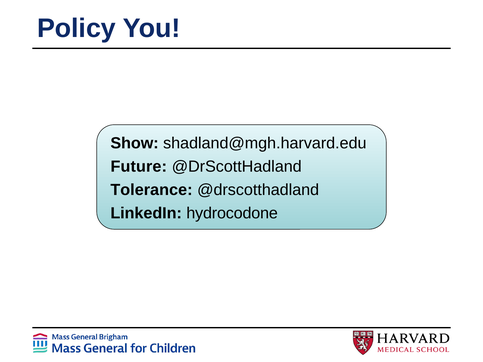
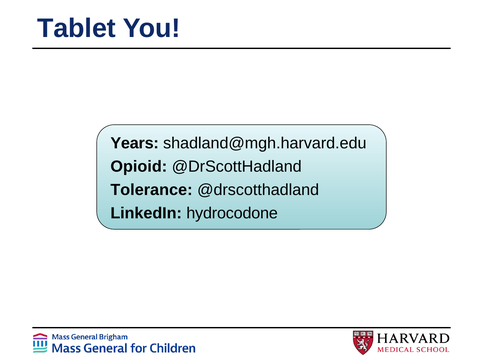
Policy: Policy -> Tablet
Show: Show -> Years
Future: Future -> Opioid
